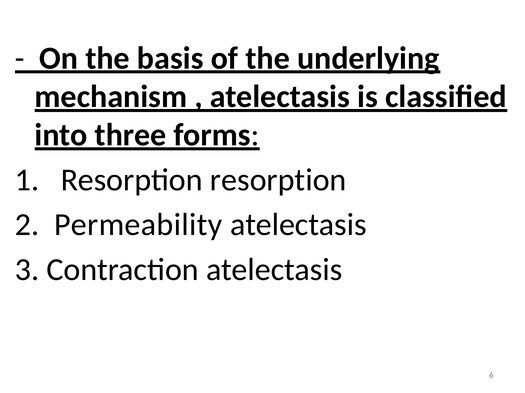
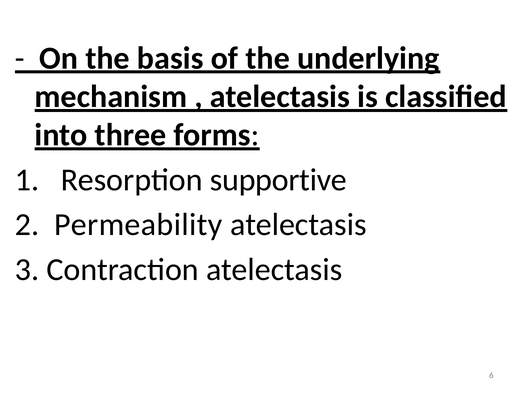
Resorption resorption: resorption -> supportive
